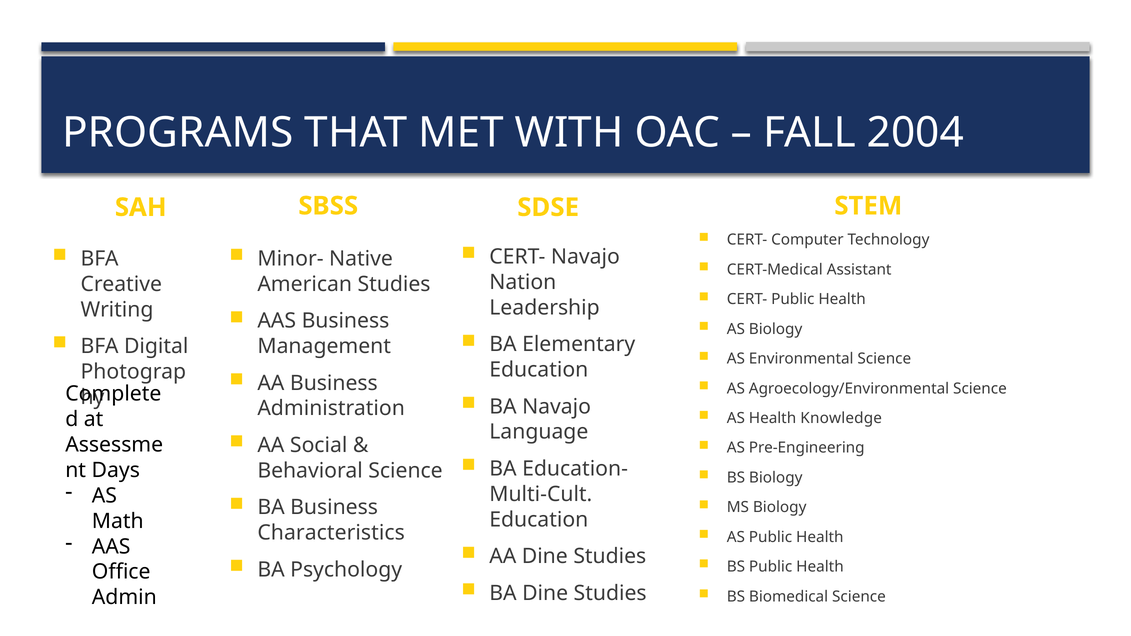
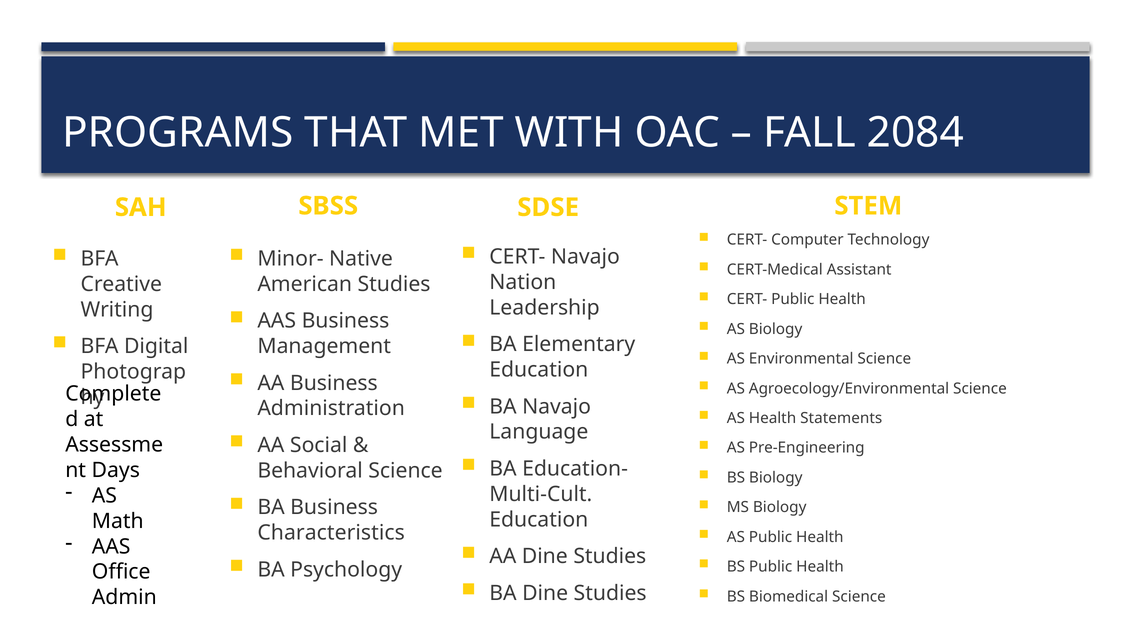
2004: 2004 -> 2084
Knowledge: Knowledge -> Statements
